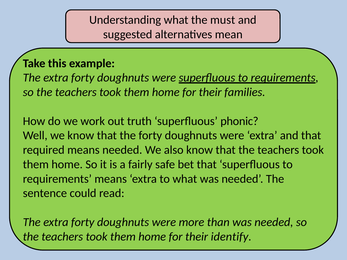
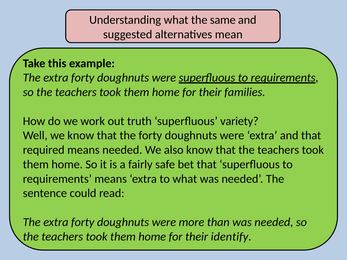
must: must -> same
phonic: phonic -> variety
